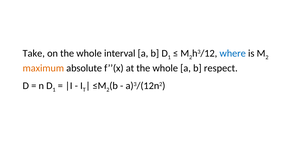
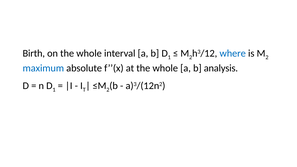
Take: Take -> Birth
maximum colour: orange -> blue
respect: respect -> analysis
